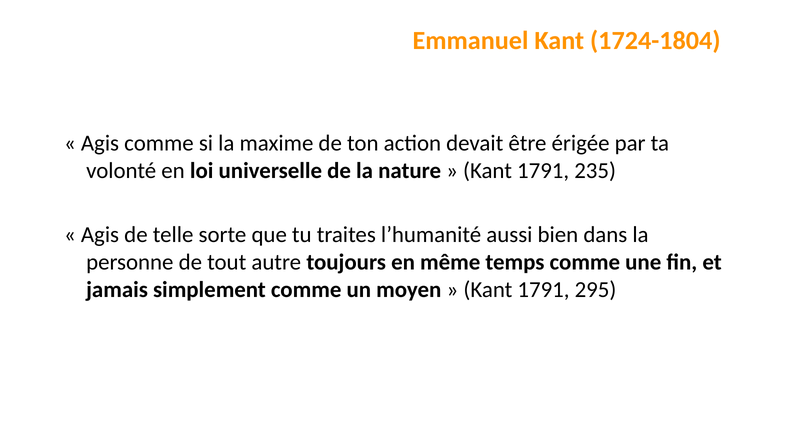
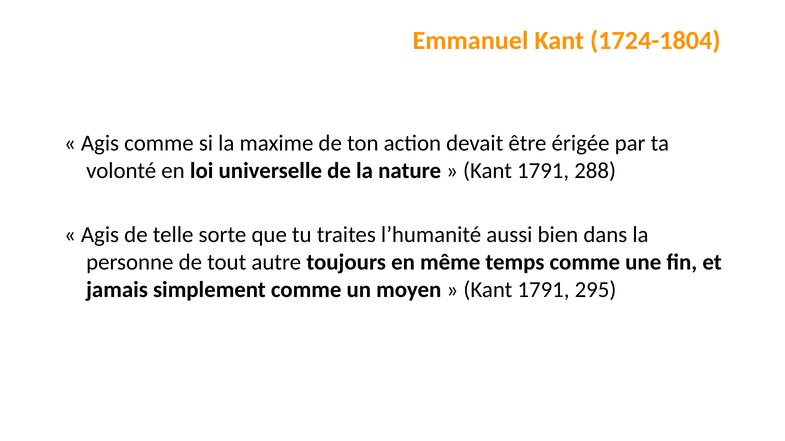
235: 235 -> 288
